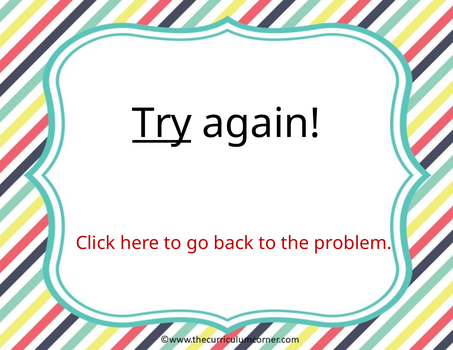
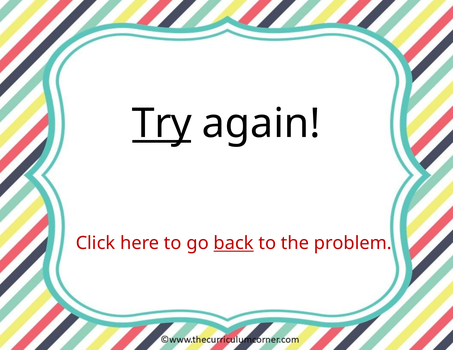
back underline: none -> present
